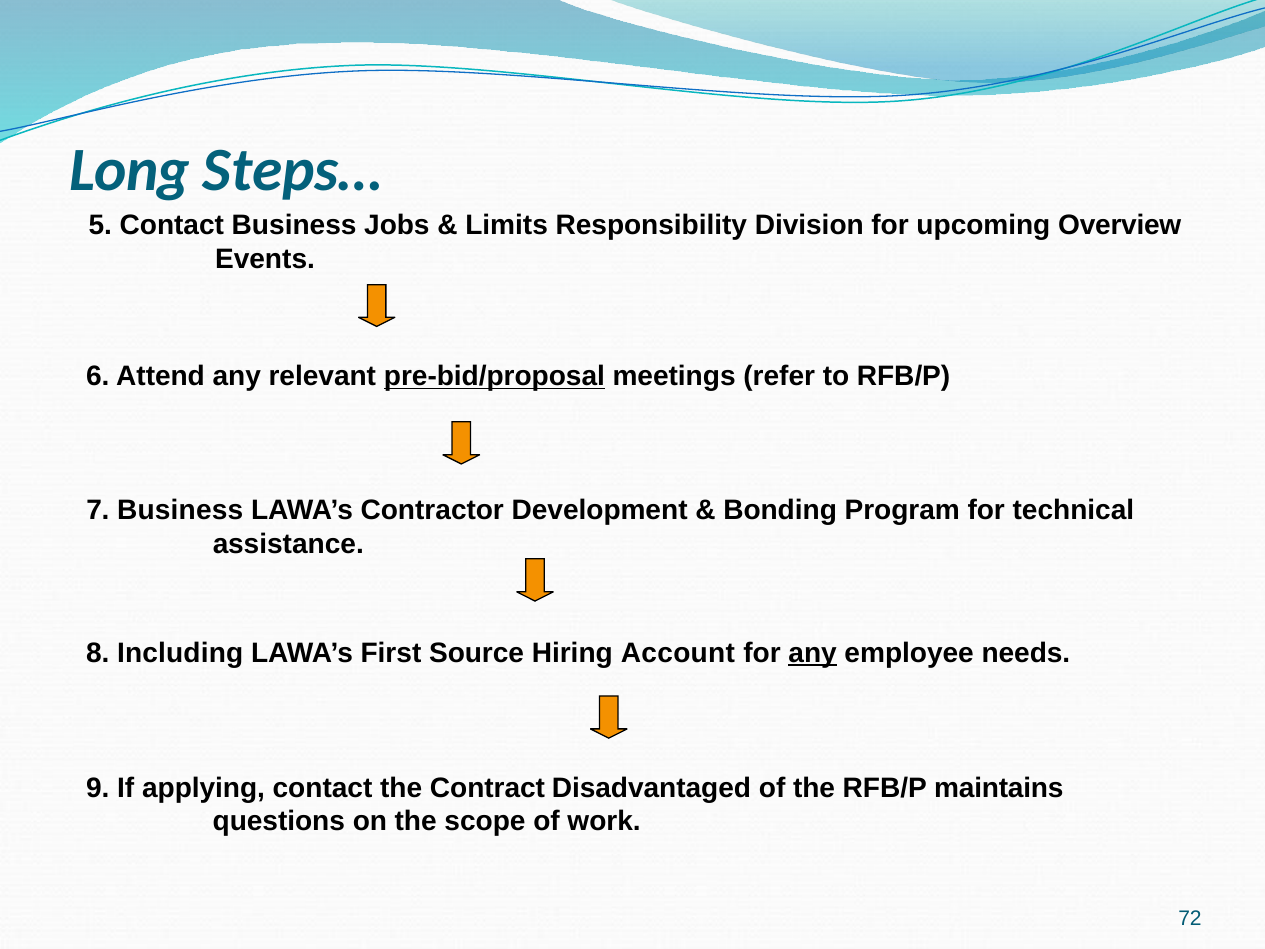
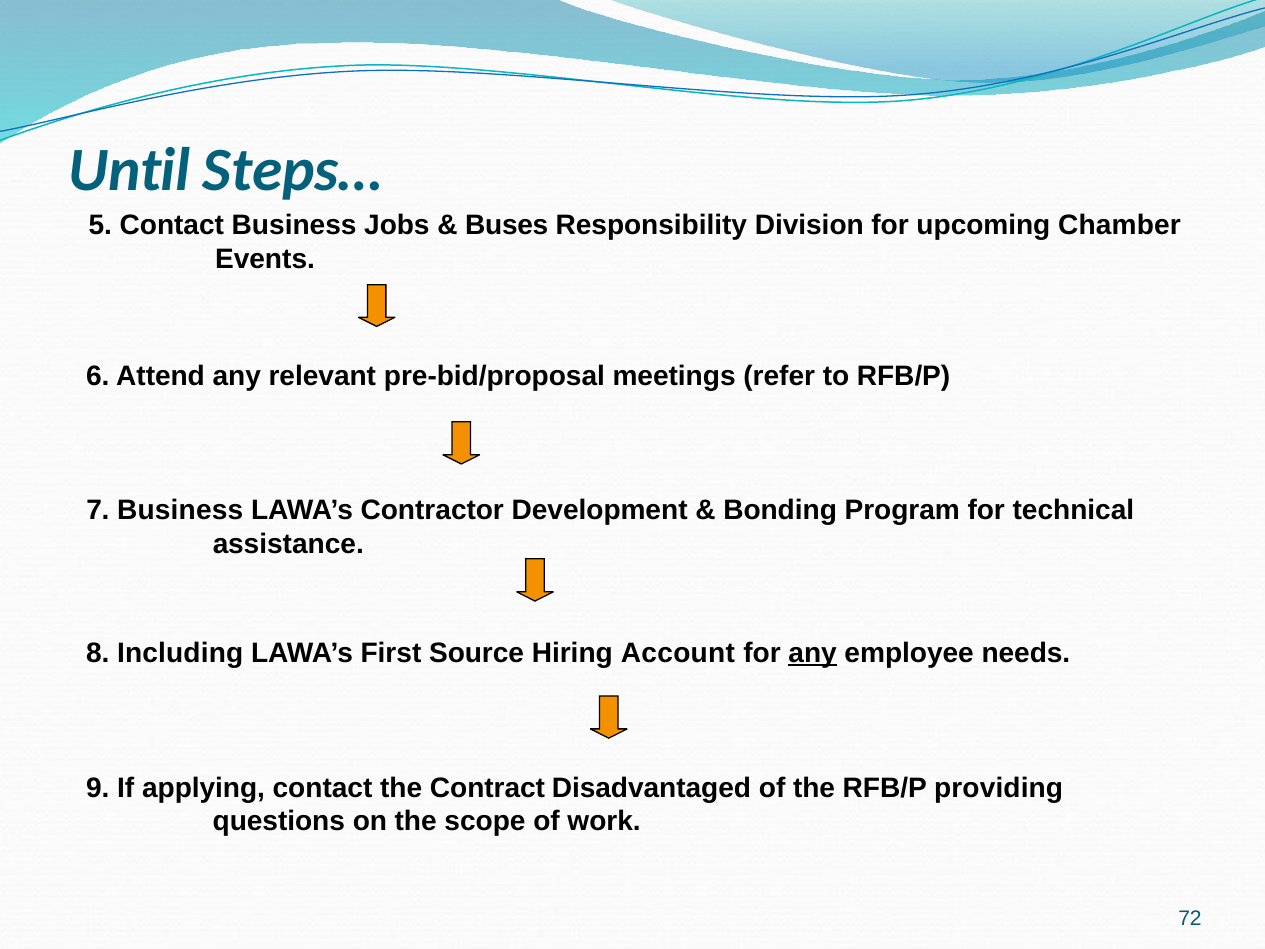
Long: Long -> Until
Limits: Limits -> Buses
Overview: Overview -> Chamber
pre-bid/proposal underline: present -> none
maintains: maintains -> providing
